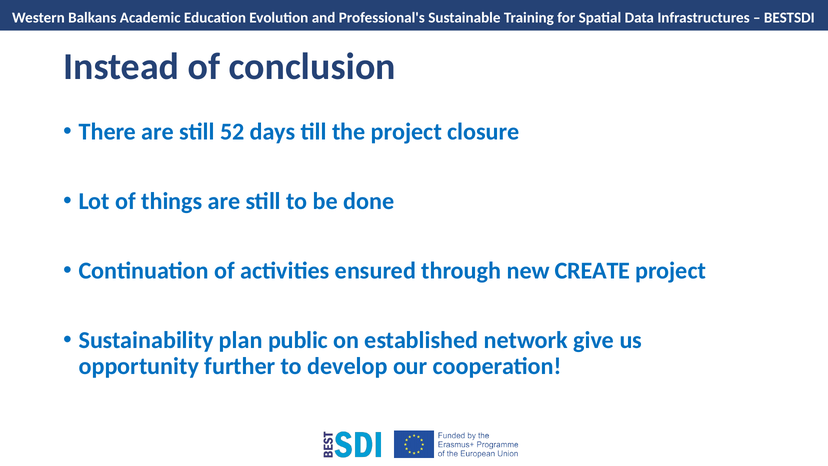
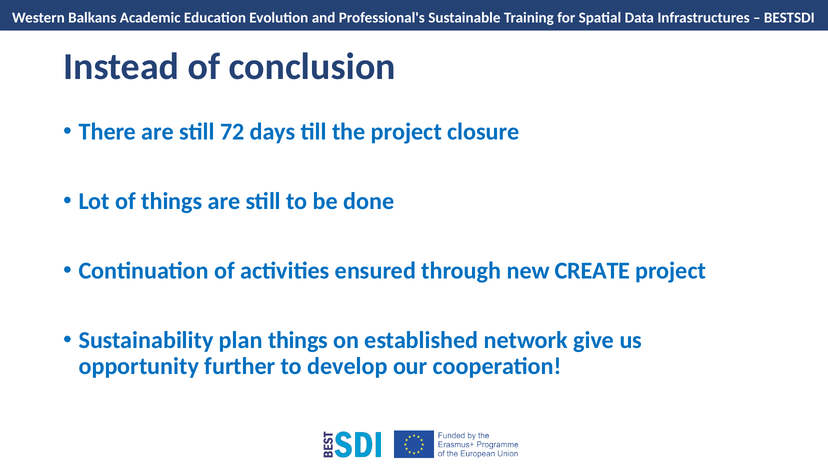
52: 52 -> 72
plan public: public -> things
